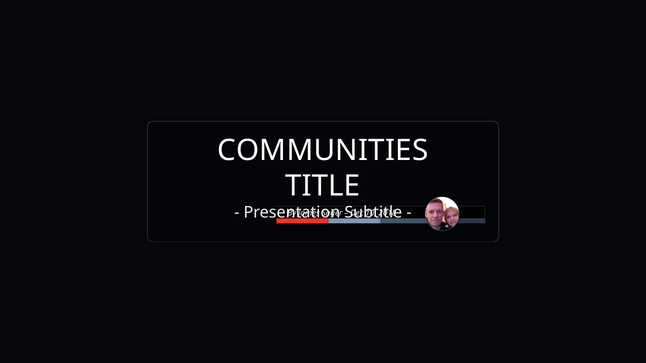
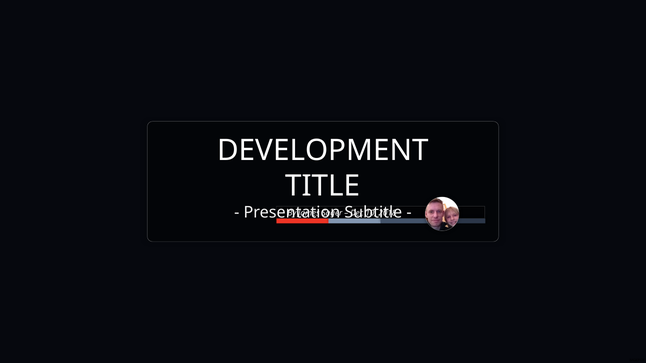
COMMUNITIES: COMMUNITIES -> DEVELOPMENT
